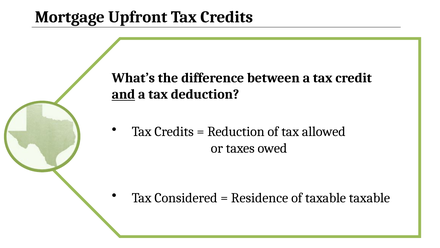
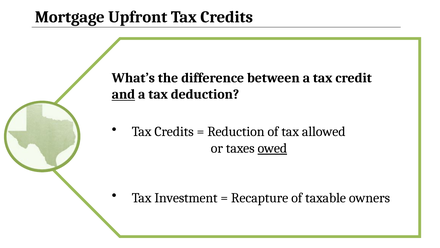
owed underline: none -> present
Considered: Considered -> Investment
Residence: Residence -> Recapture
taxable taxable: taxable -> owners
